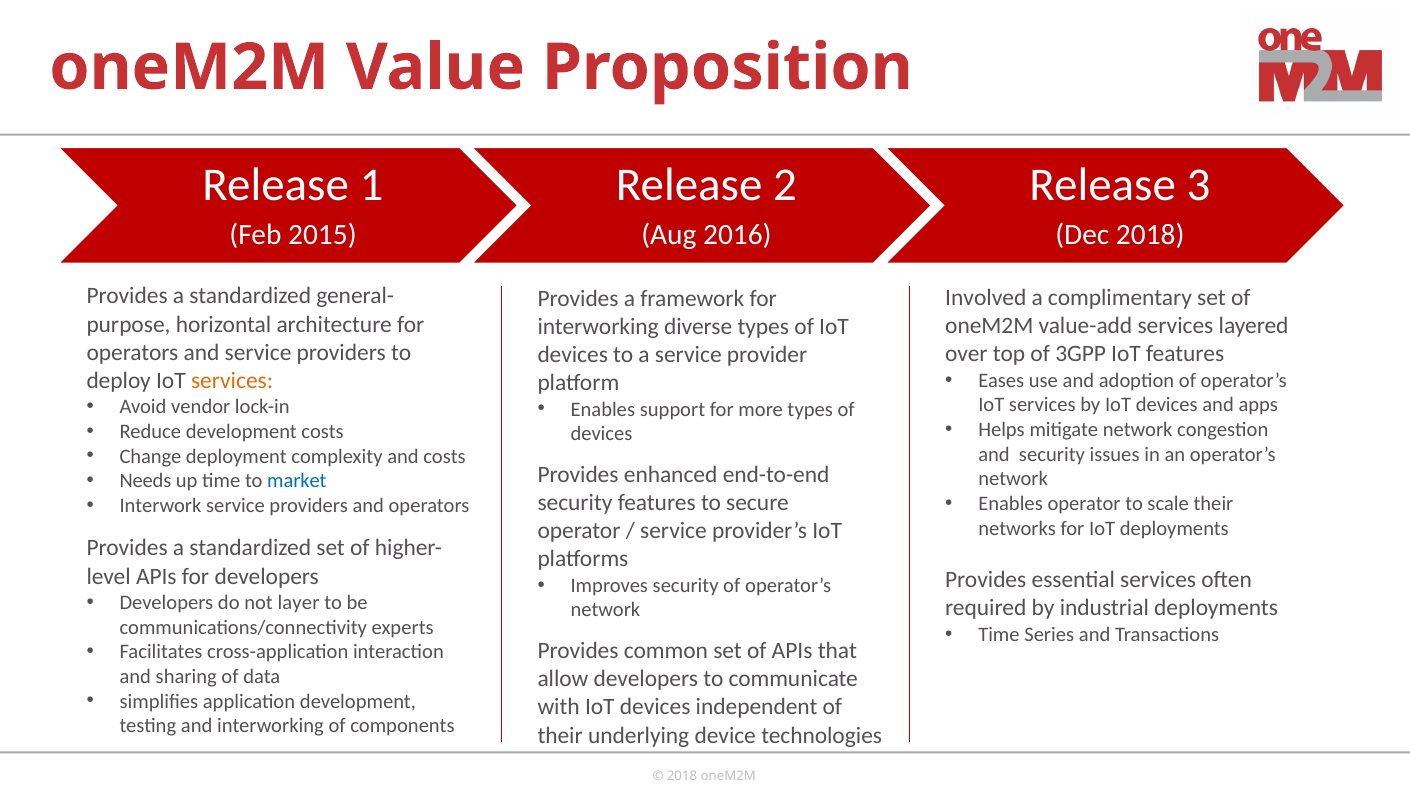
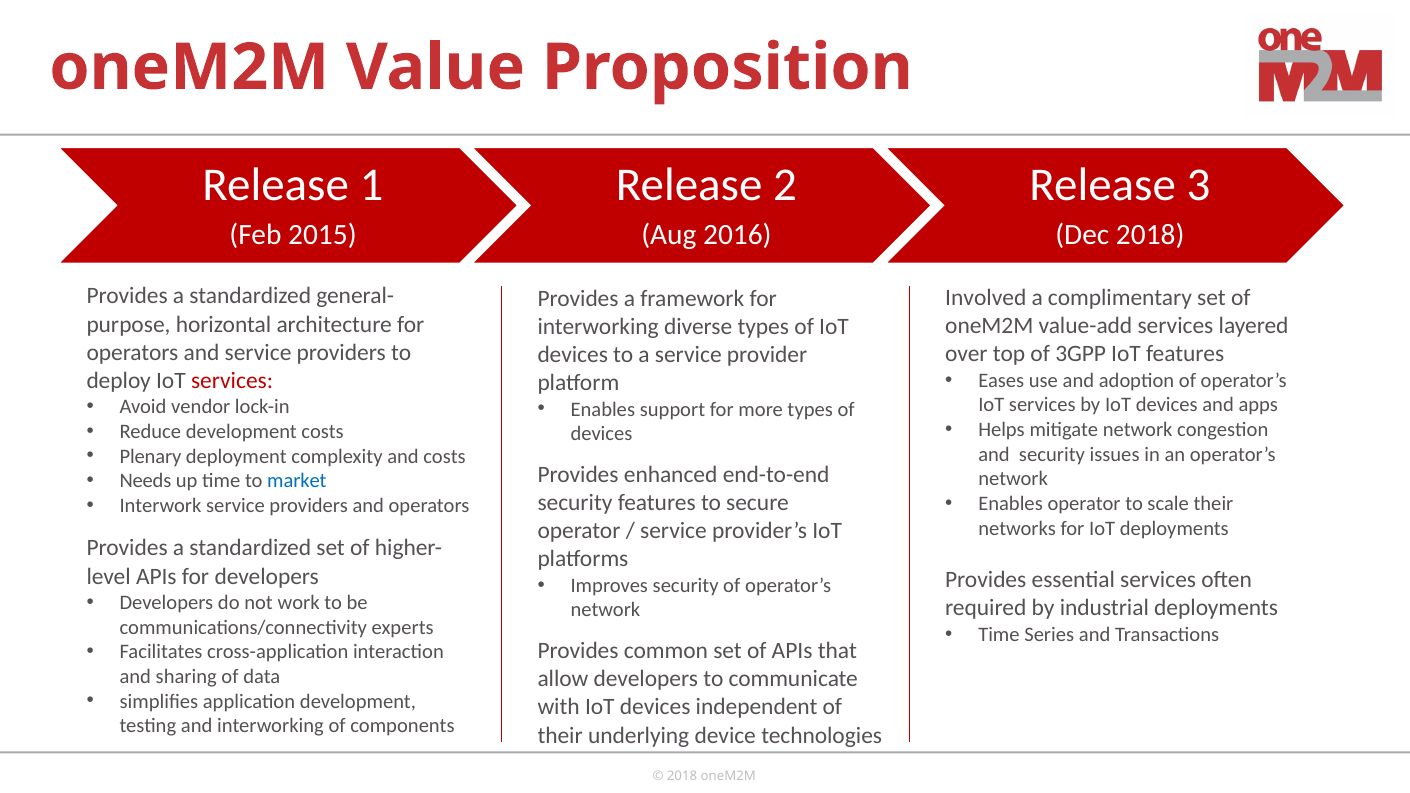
services at (232, 381) colour: orange -> red
Change: Change -> Plenary
layer: layer -> work
